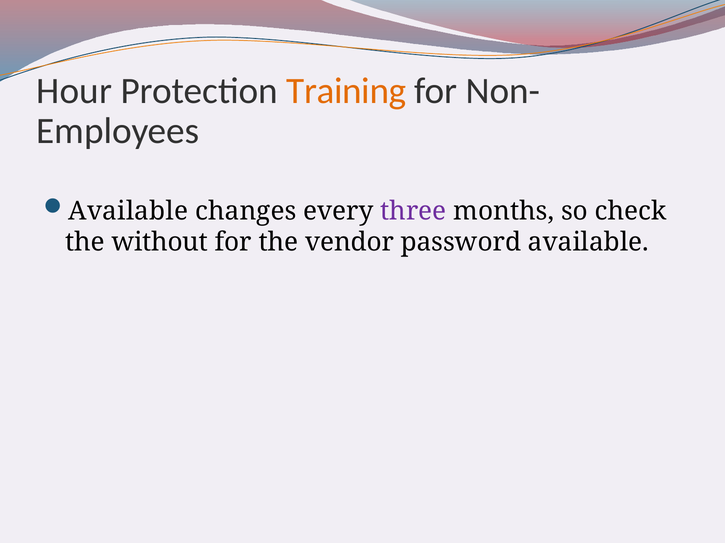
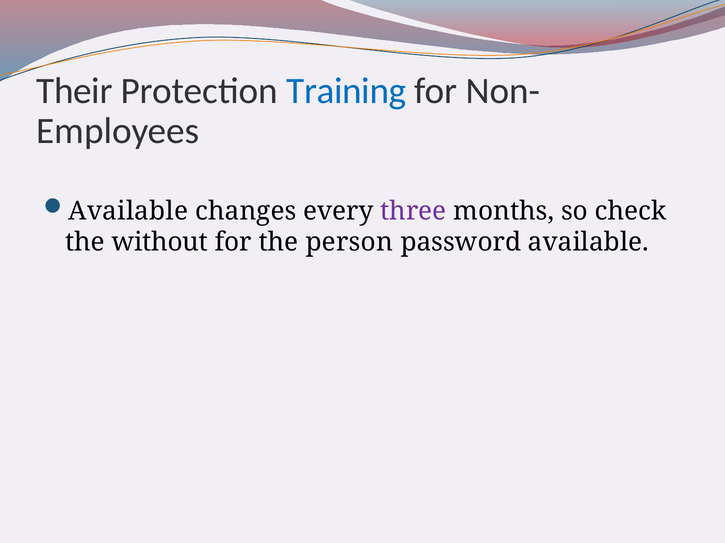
Hour: Hour -> Their
Training colour: orange -> blue
vendor: vendor -> person
